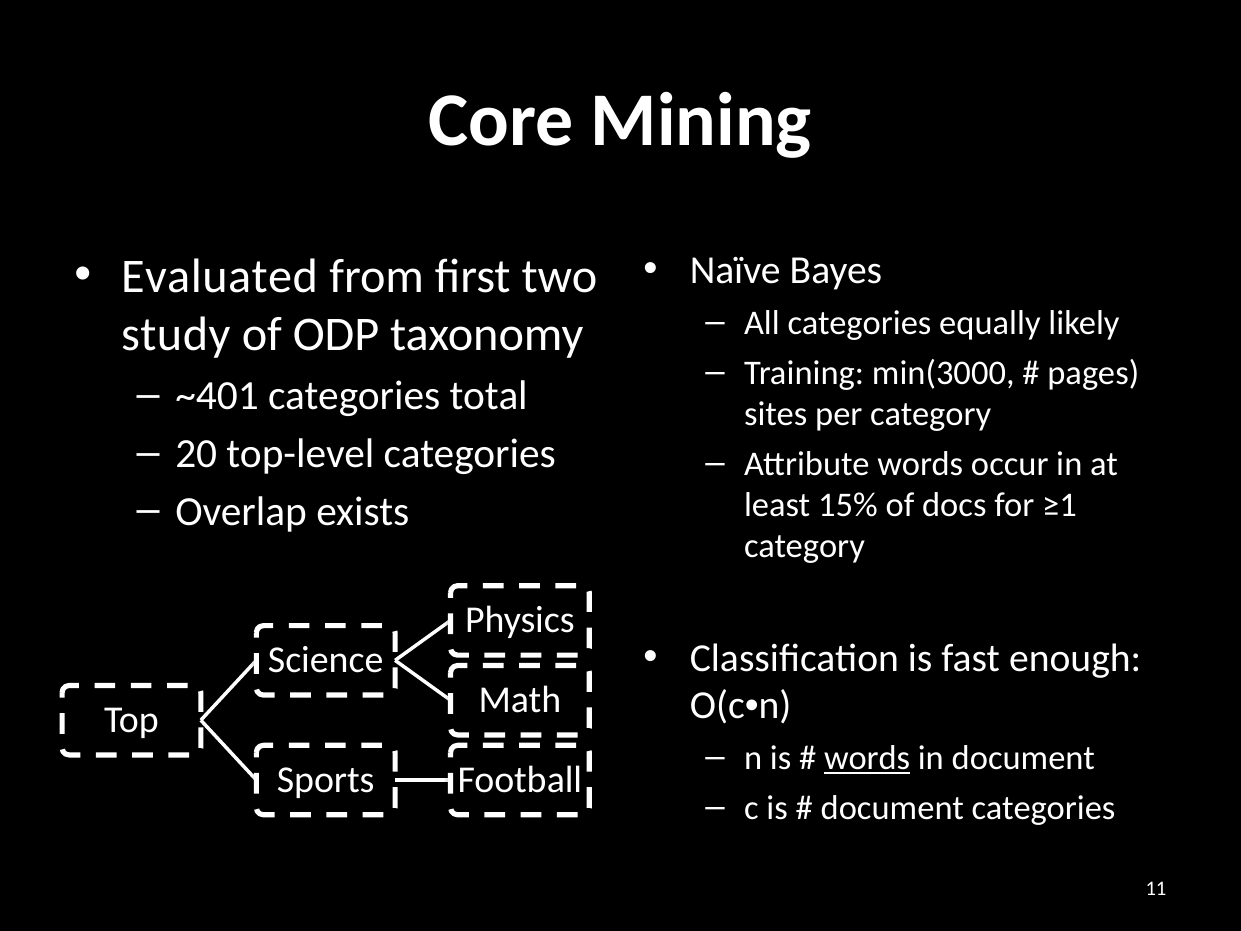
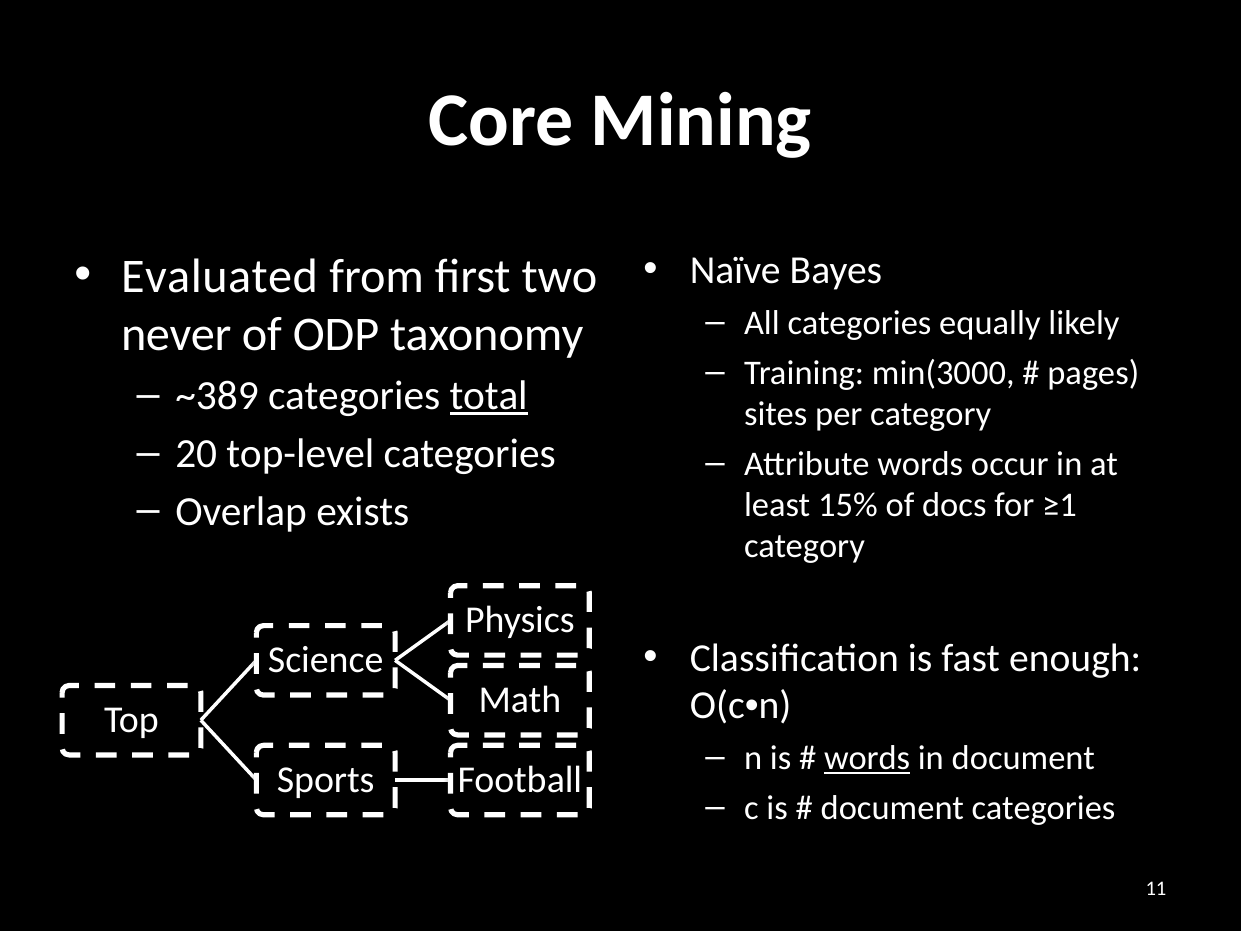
study: study -> never
~401: ~401 -> ~389
total underline: none -> present
